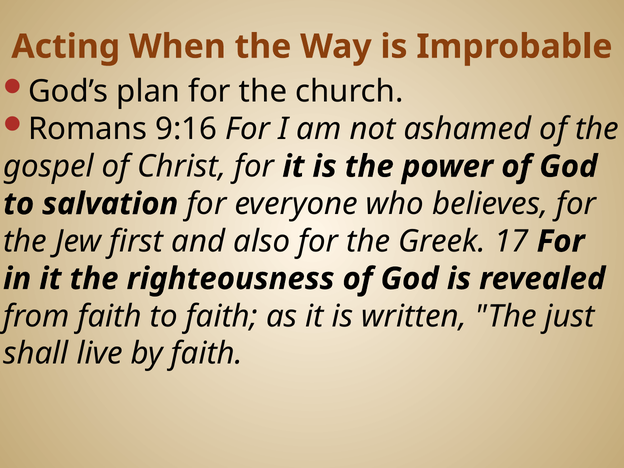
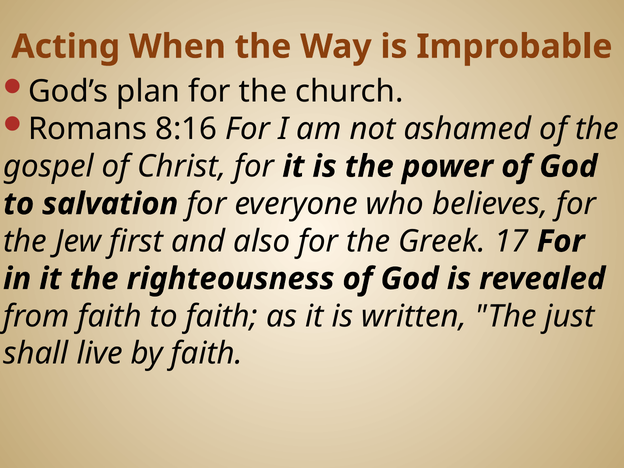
9:16: 9:16 -> 8:16
